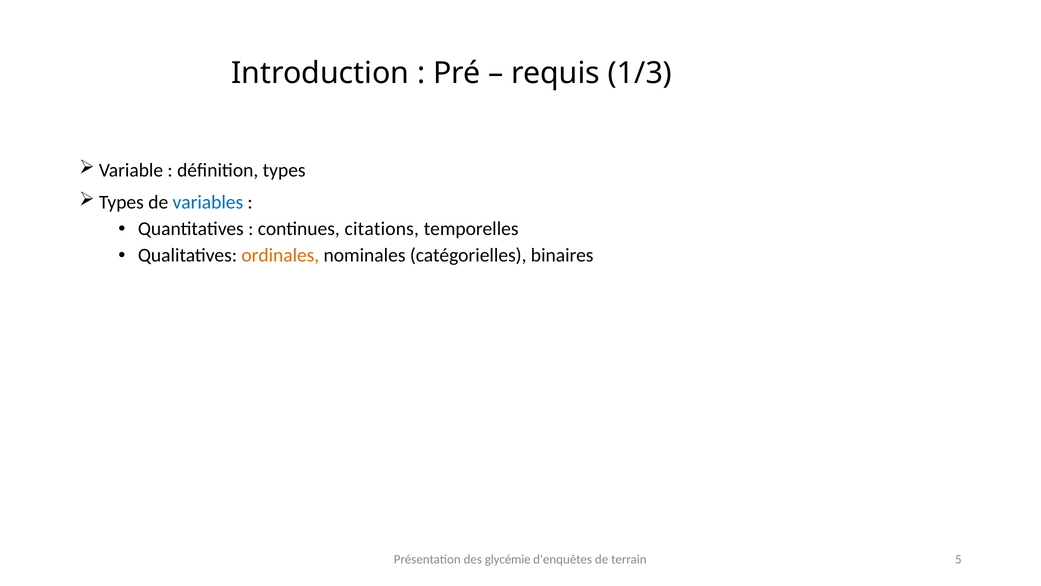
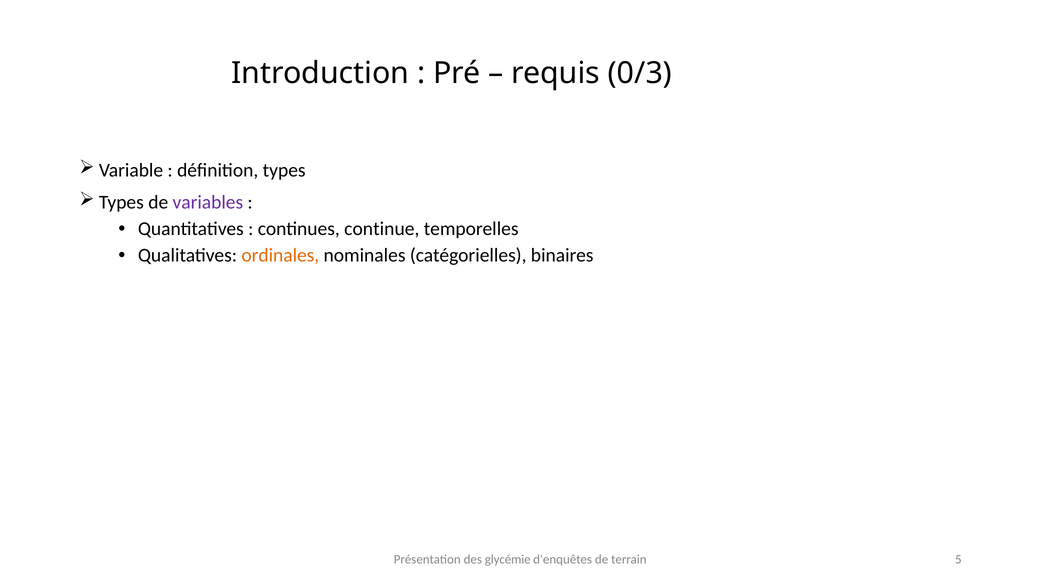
1/3: 1/3 -> 0/3
variables colour: blue -> purple
citations: citations -> continue
